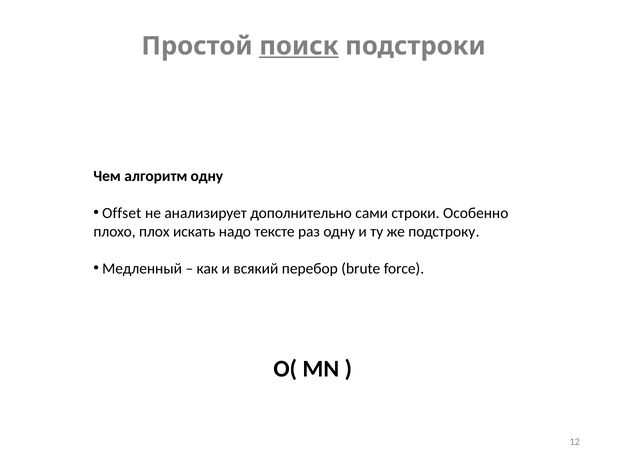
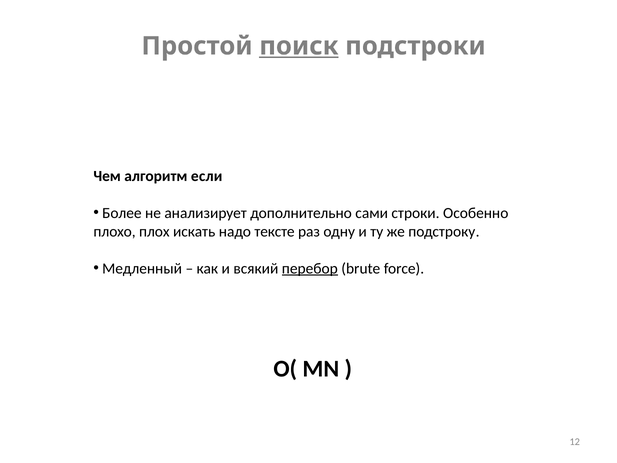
алгоритм одну: одну -> если
Offset: Offset -> Более
перебор underline: none -> present
